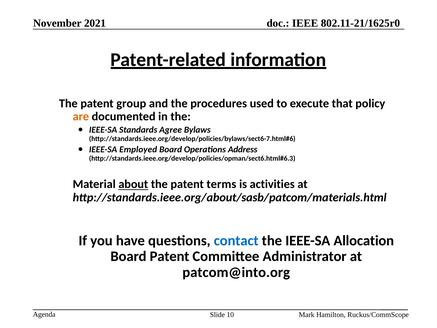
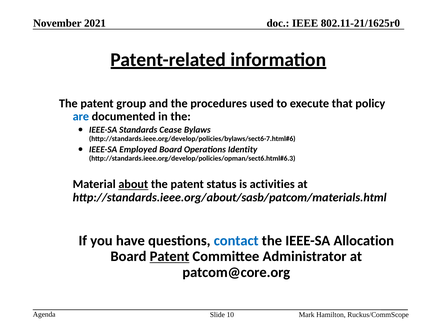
are colour: orange -> blue
Agree: Agree -> Cease
Address: Address -> Identity
terms: terms -> status
Patent at (170, 256) underline: none -> present
patcom@into.org: patcom@into.org -> patcom@core.org
